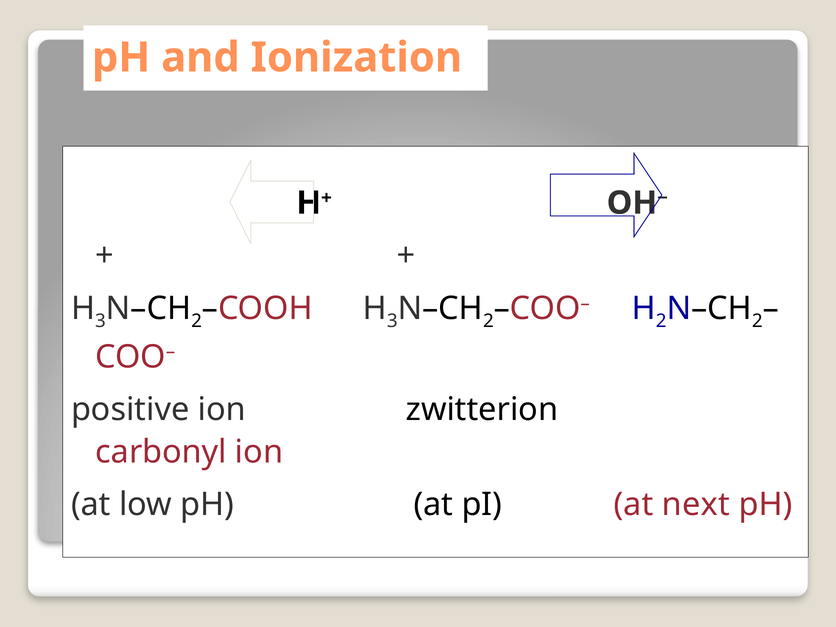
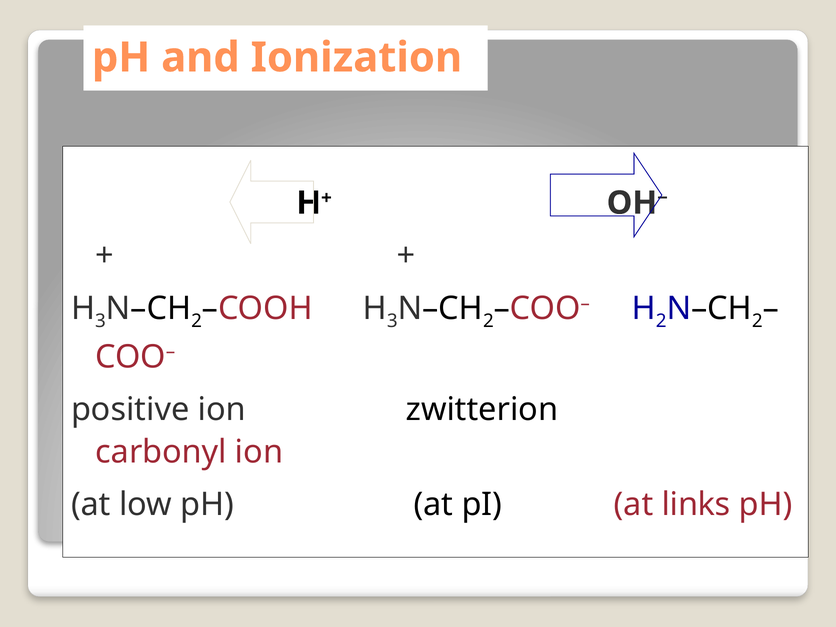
next: next -> links
